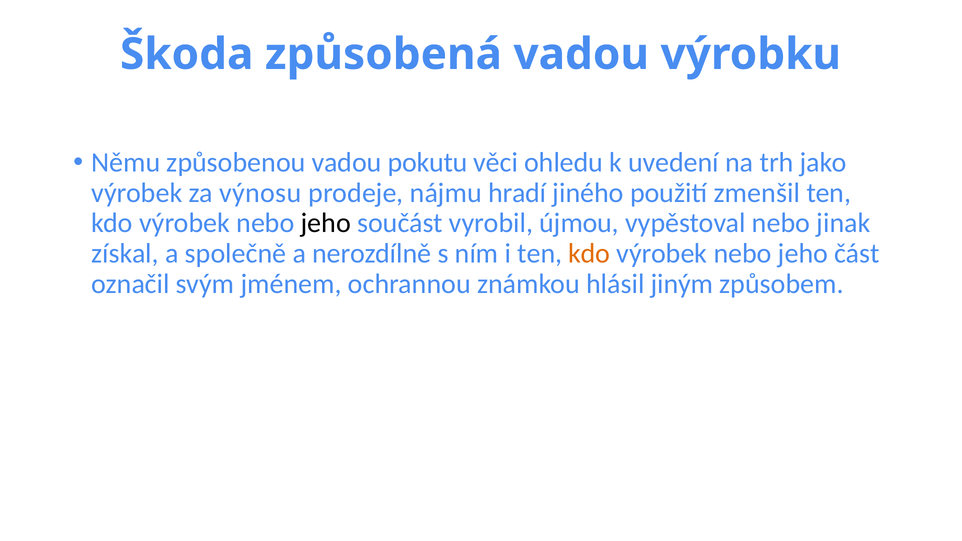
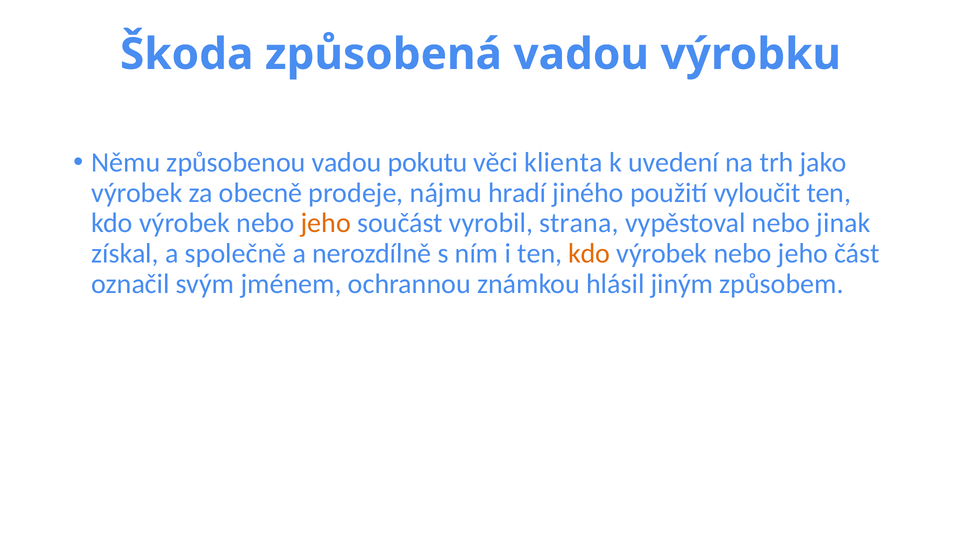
ohledu: ohledu -> klienta
výnosu: výnosu -> obecně
zmenšil: zmenšil -> vyloučit
jeho at (326, 223) colour: black -> orange
újmou: újmou -> strana
